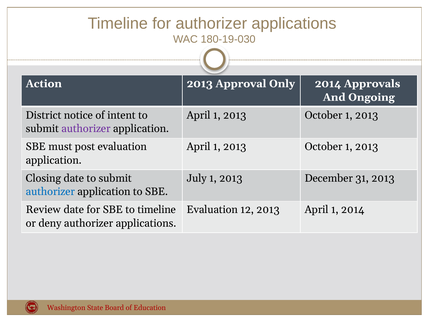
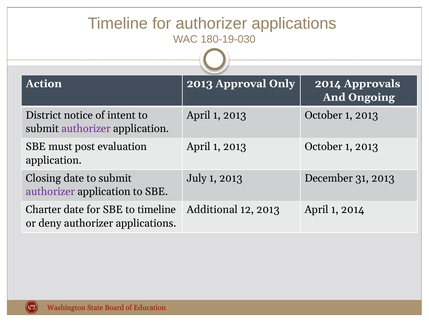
authorizer at (50, 192) colour: blue -> purple
Review: Review -> Charter
Evaluation at (212, 209): Evaluation -> Additional
